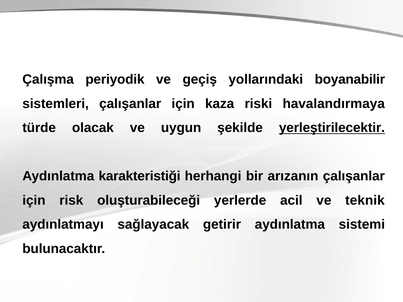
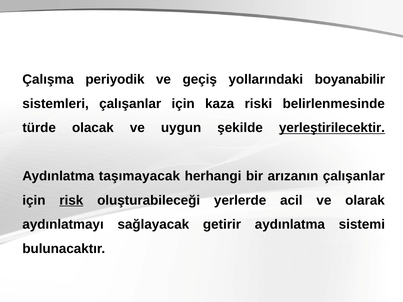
havalandırmaya: havalandırmaya -> belirlenmesinde
karakteristiği: karakteristiği -> taşımayacak
risk underline: none -> present
teknik: teknik -> olarak
